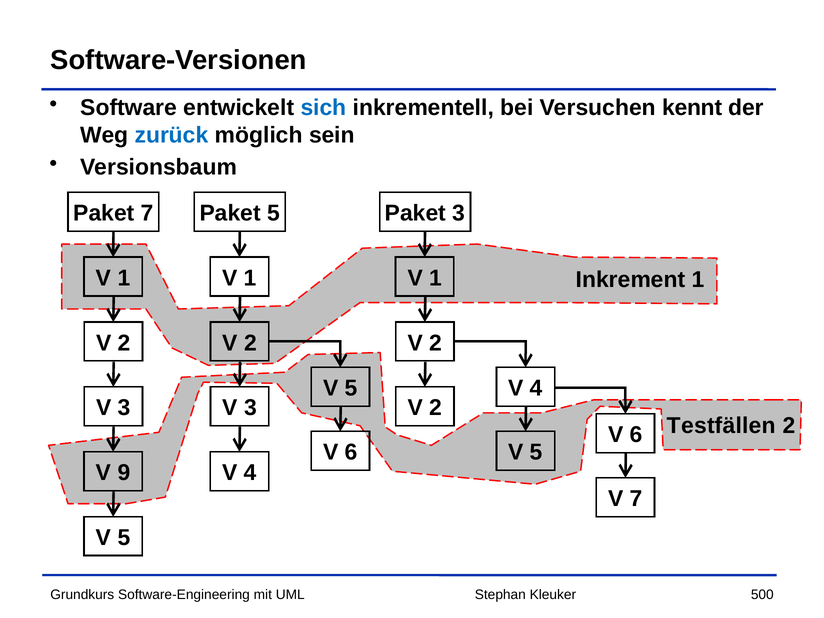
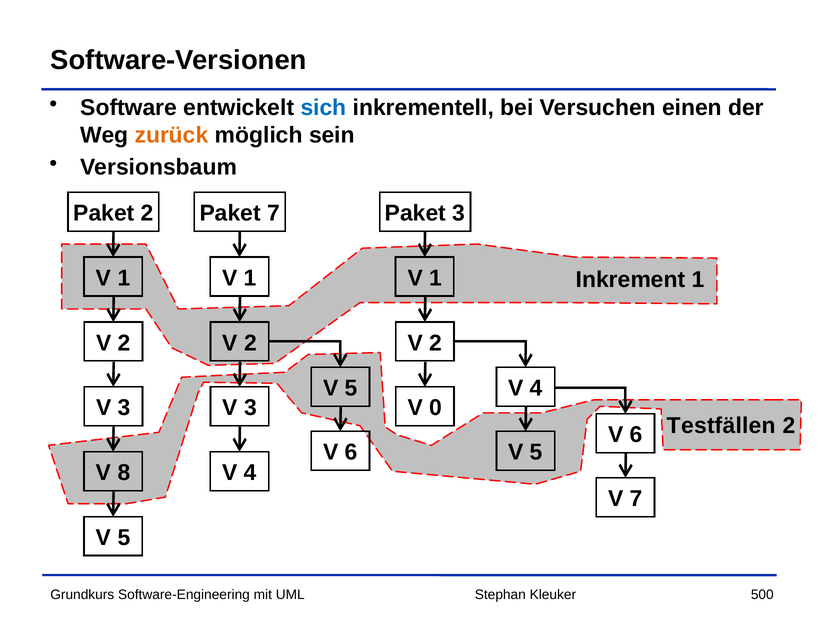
kennt: kennt -> einen
zurück colour: blue -> orange
Paket 7: 7 -> 2
Paket 5: 5 -> 7
2 at (436, 408): 2 -> 0
9: 9 -> 8
